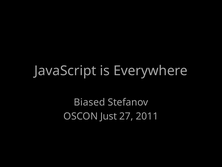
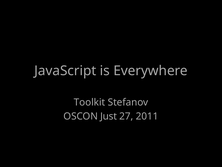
Biased: Biased -> Toolkit
